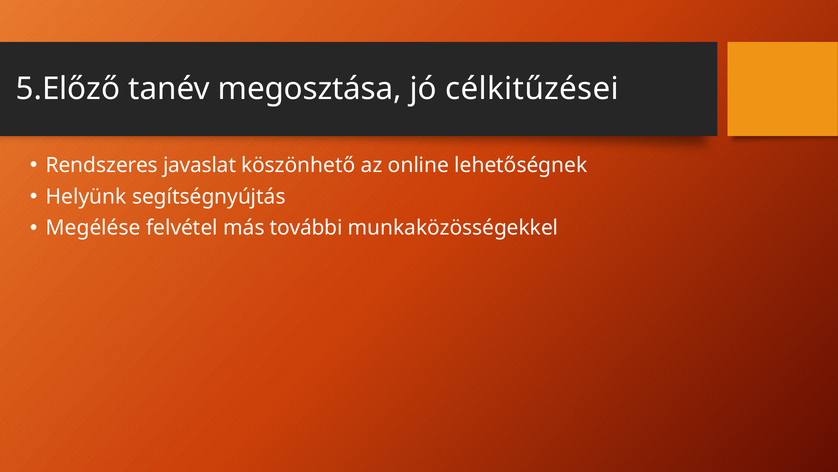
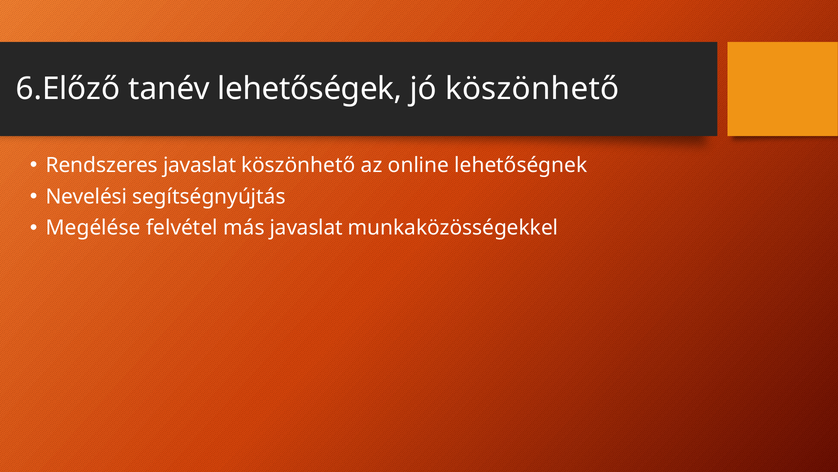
5.Előző: 5.Előző -> 6.Előző
megosztása: megosztása -> lehetőségek
jó célkitűzései: célkitűzései -> köszönhető
Helyünk: Helyünk -> Nevelési
más további: további -> javaslat
